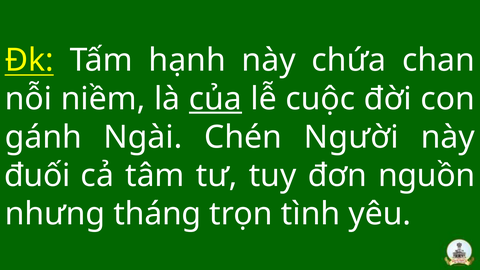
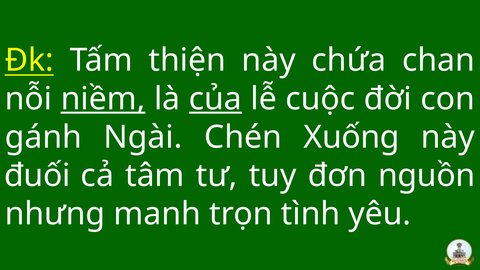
hạnh: hạnh -> thiện
niềm underline: none -> present
Người: Người -> Xuống
tháng: tháng -> manh
